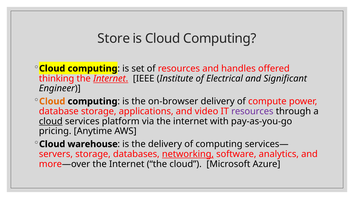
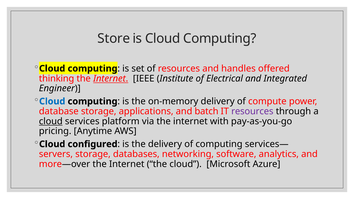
Significant: Significant -> Integrated
Cloud at (52, 101) colour: orange -> blue
on-browser: on-browser -> on-memory
video: video -> batch
warehouse: warehouse -> configured
networking underline: present -> none
